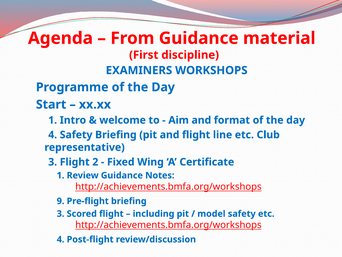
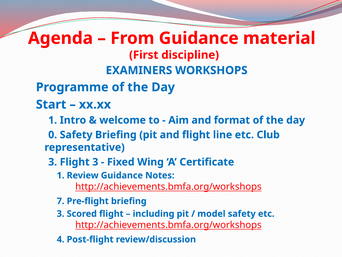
4 at (53, 135): 4 -> 0
Flight 2: 2 -> 3
9: 9 -> 7
